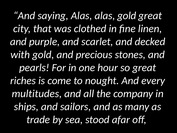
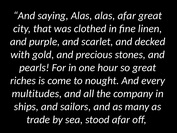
alas gold: gold -> afar
